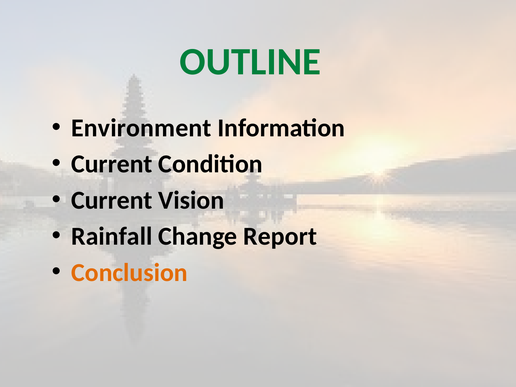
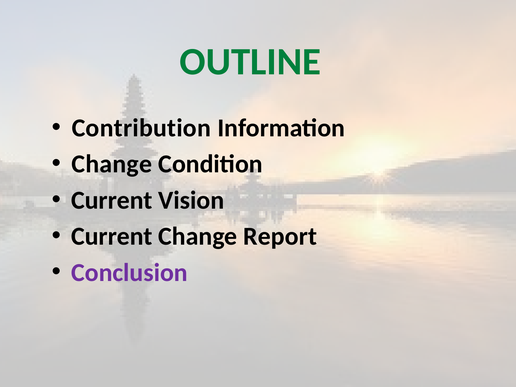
Environment: Environment -> Contribution
Current at (112, 164): Current -> Change
Rainfall at (112, 236): Rainfall -> Current
Conclusion colour: orange -> purple
